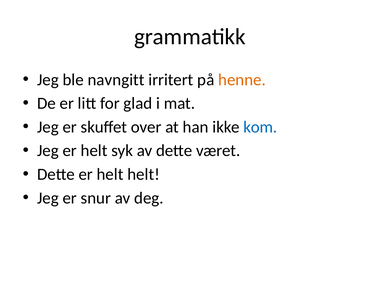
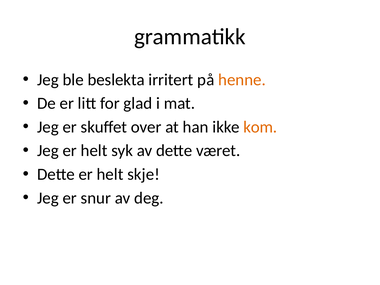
navngitt: navngitt -> beslekta
kom colour: blue -> orange
helt helt: helt -> skje
